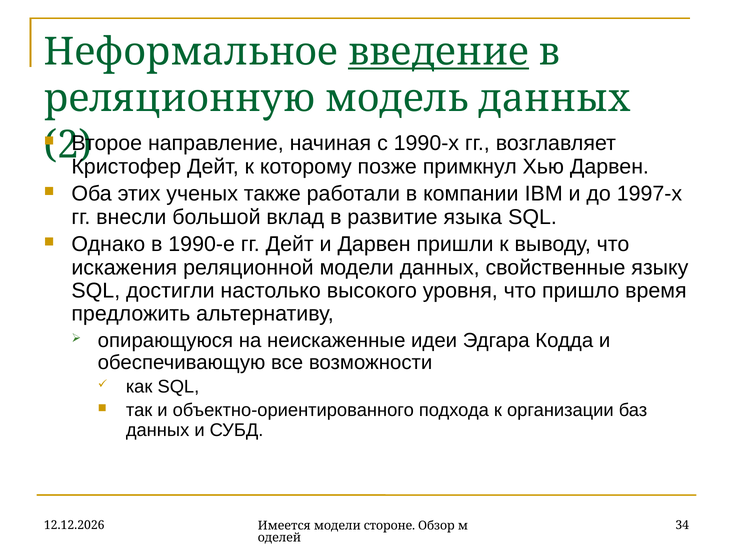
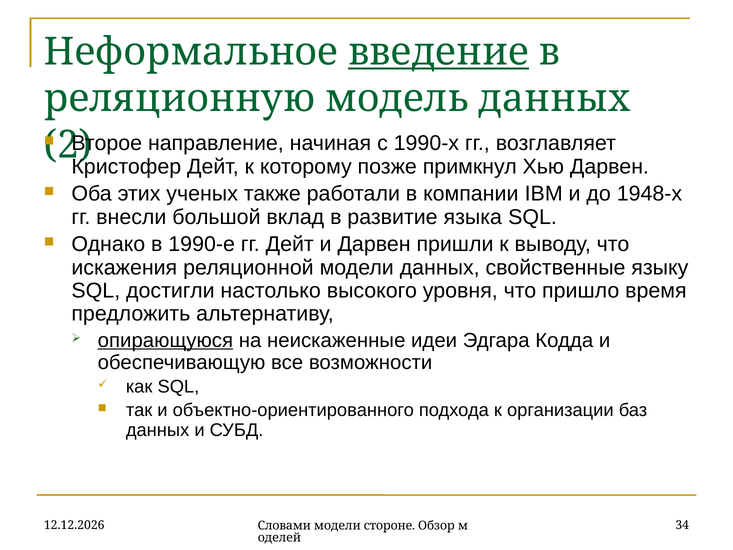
1997-х: 1997-х -> 1948-х
опирающуюся underline: none -> present
Имеется: Имеется -> Словами
